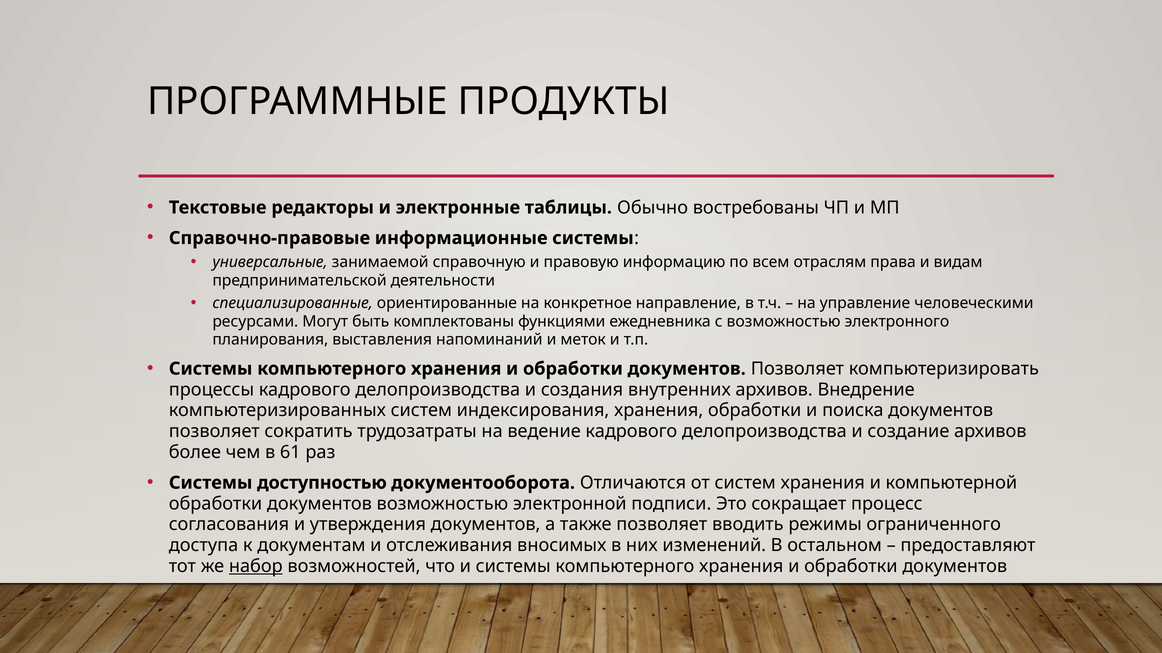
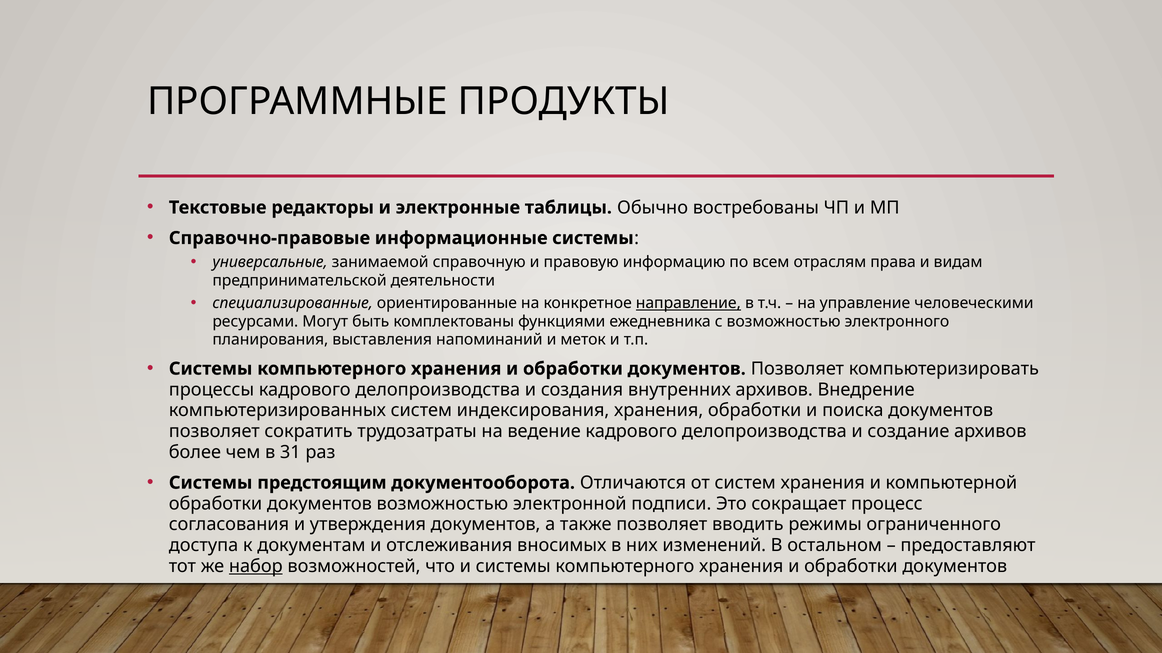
направление underline: none -> present
61: 61 -> 31
доступностью: доступностью -> предстоящим
